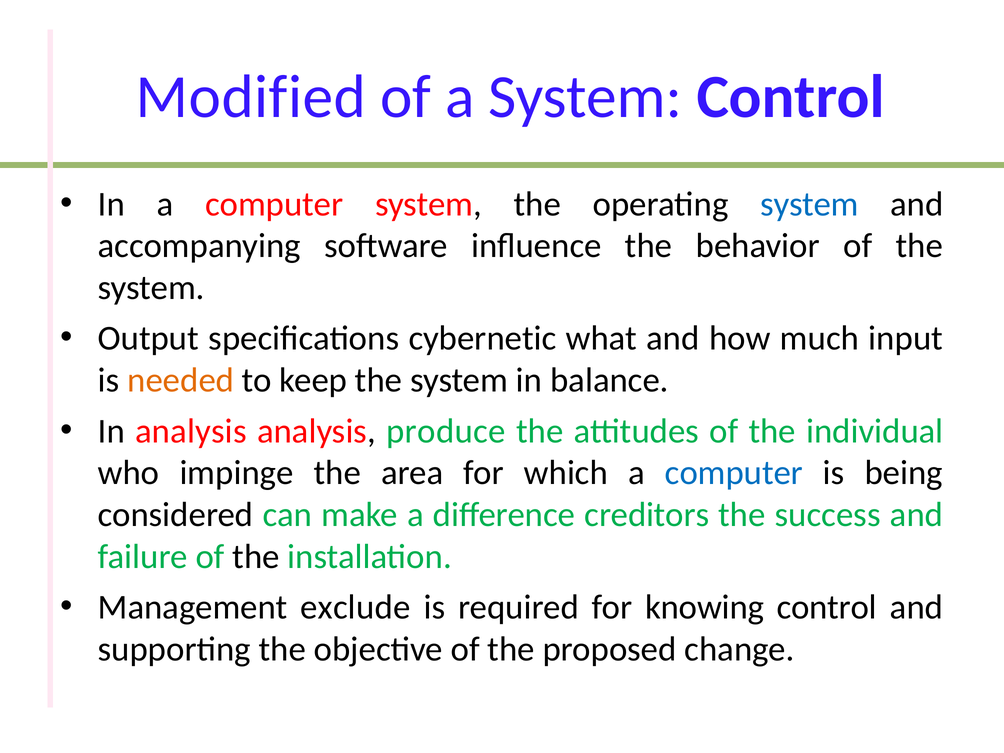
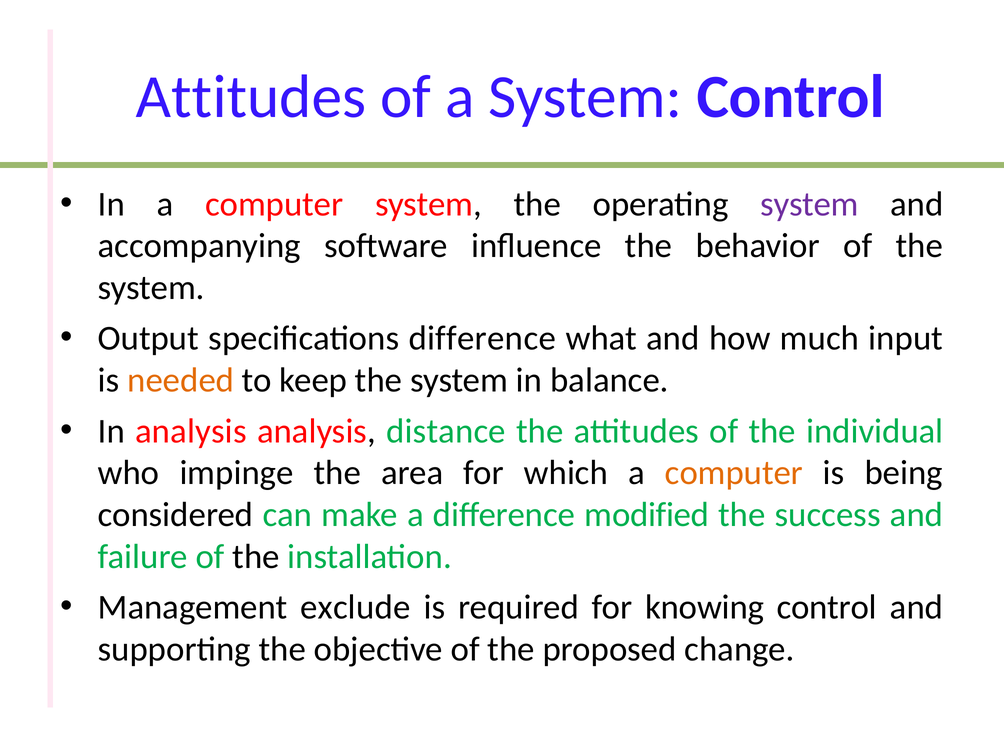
Modified at (251, 97): Modified -> Attitudes
system at (809, 204) colour: blue -> purple
specifications cybernetic: cybernetic -> difference
produce: produce -> distance
computer at (734, 473) colour: blue -> orange
creditors: creditors -> modified
